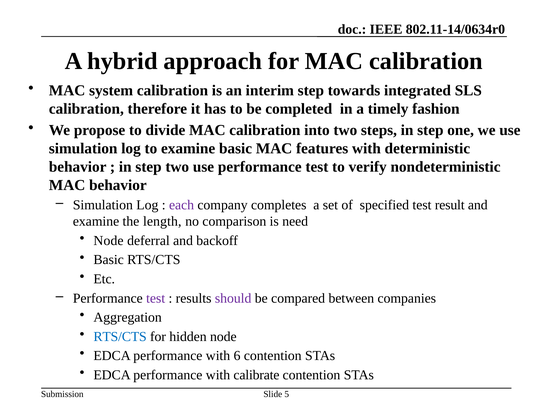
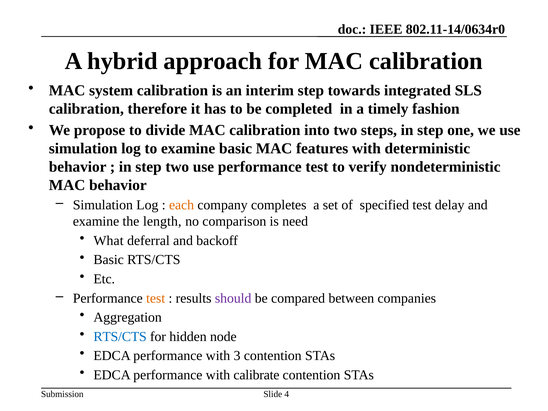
each colour: purple -> orange
result: result -> delay
Node at (109, 241): Node -> What
test at (156, 298) colour: purple -> orange
6: 6 -> 3
5: 5 -> 4
